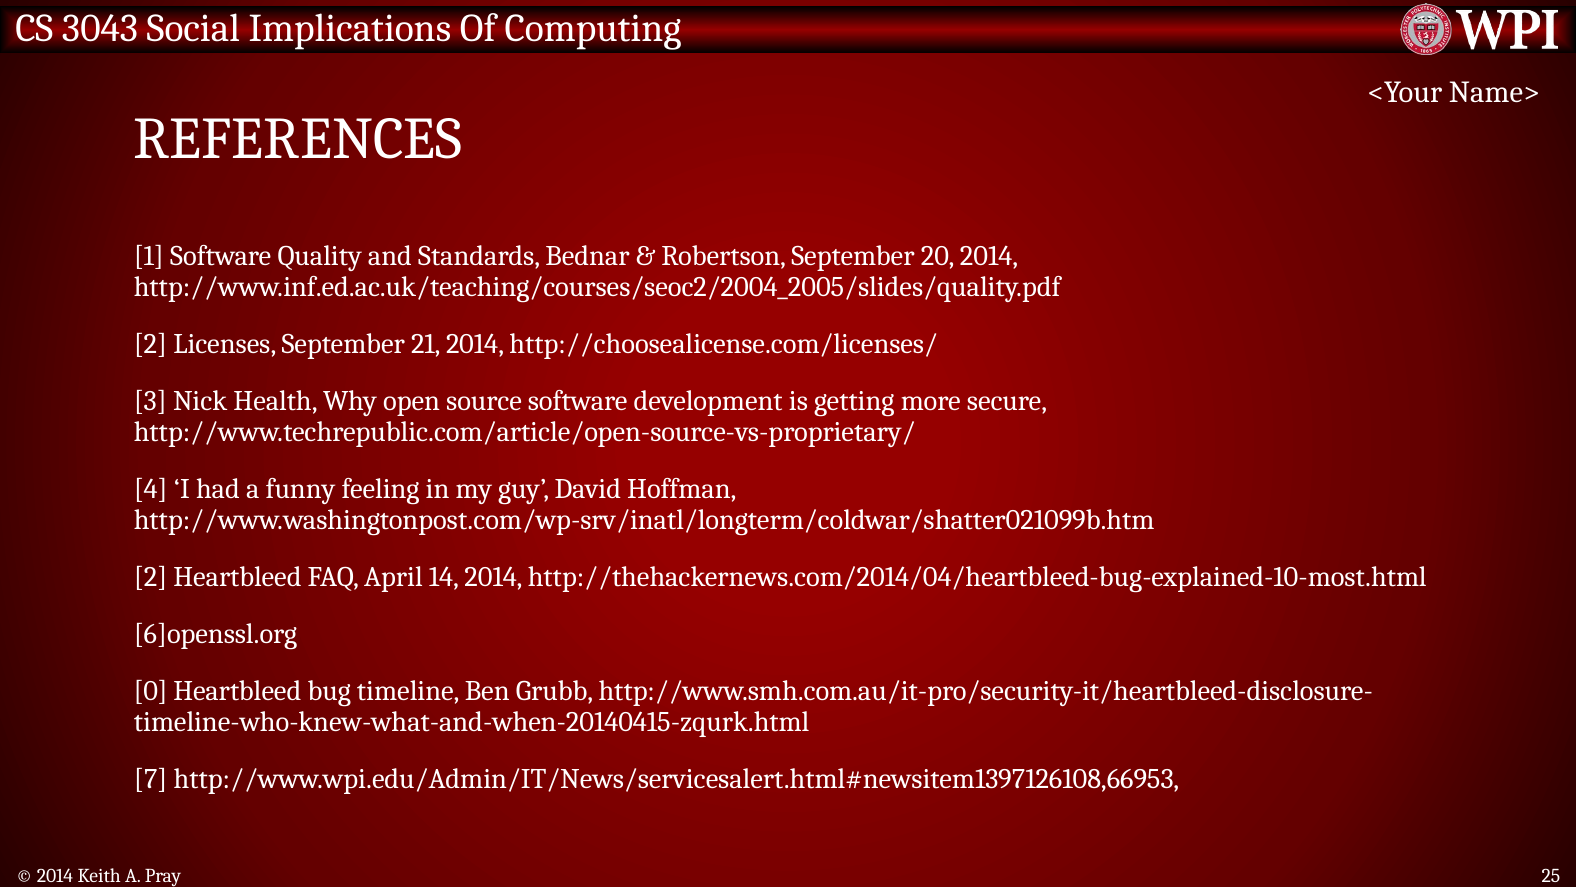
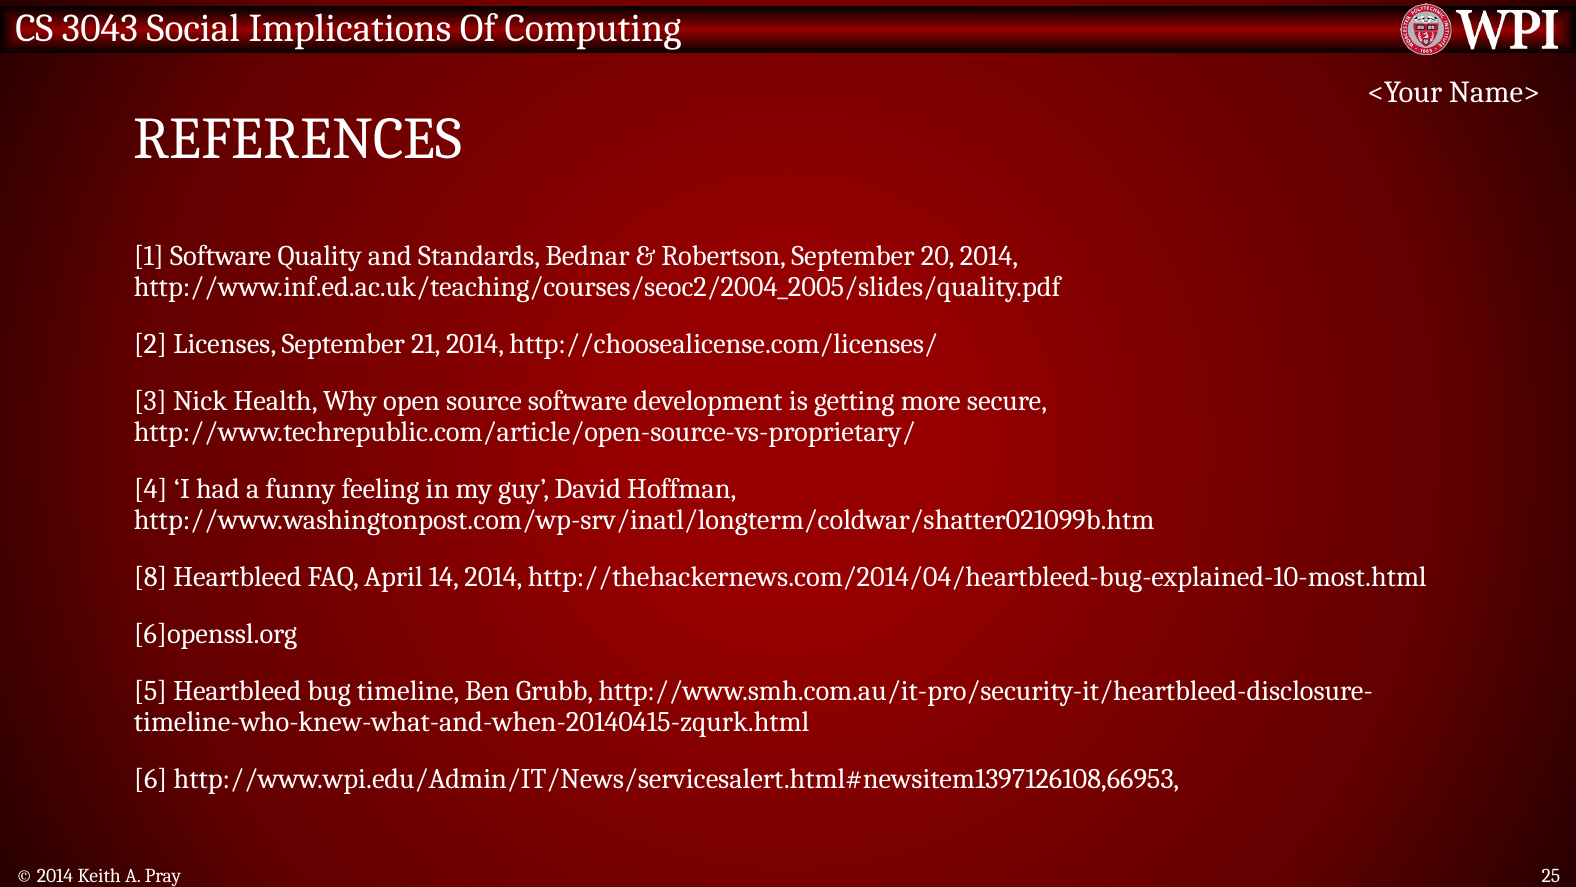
2 at (151, 577): 2 -> 8
0: 0 -> 5
7: 7 -> 6
